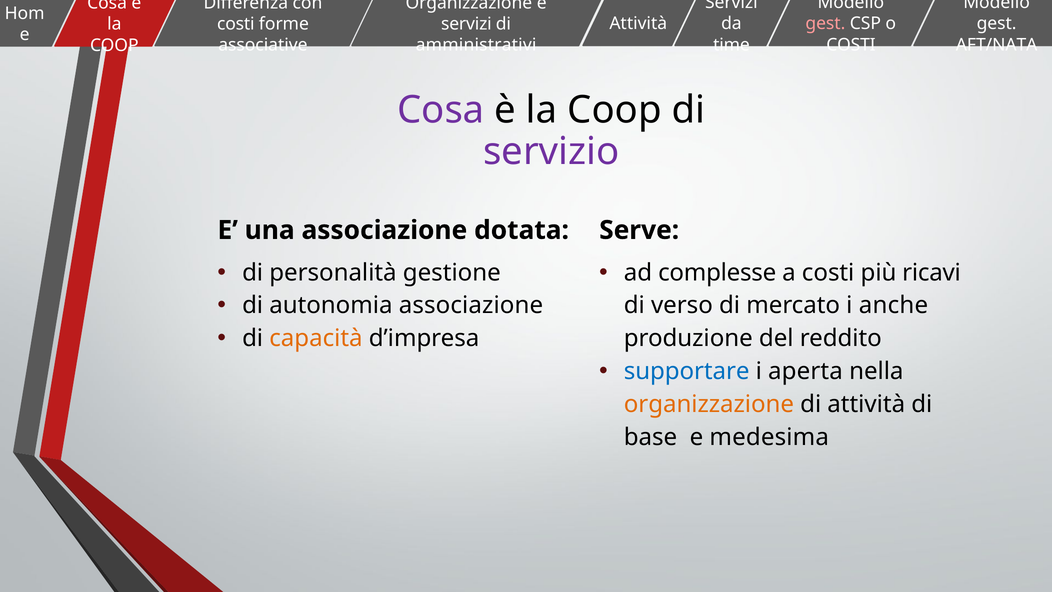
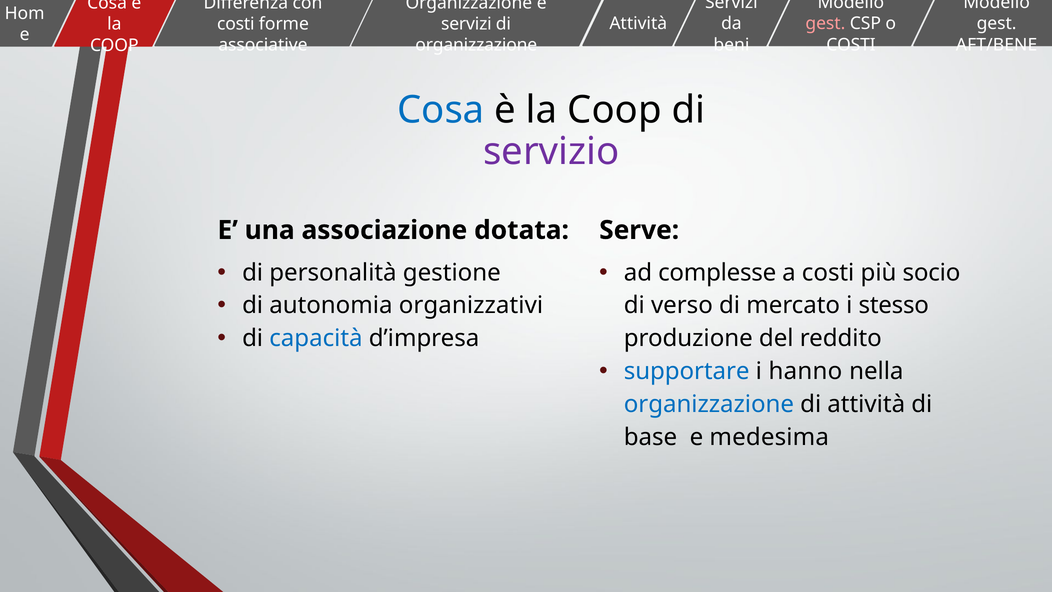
time: time -> beni
AFT/NATA: AFT/NATA -> AFT/BENE
amministrativi at (476, 45): amministrativi -> organizzazione
Cosa at (441, 110) colour: purple -> blue
ricavi: ricavi -> socio
autonomia associazione: associazione -> organizzativi
anche: anche -> stesso
capacità colour: orange -> blue
aperta: aperta -> hanno
organizzazione at (709, 404) colour: orange -> blue
